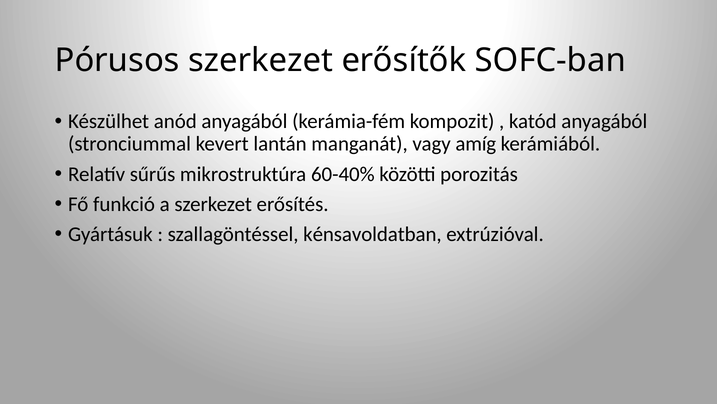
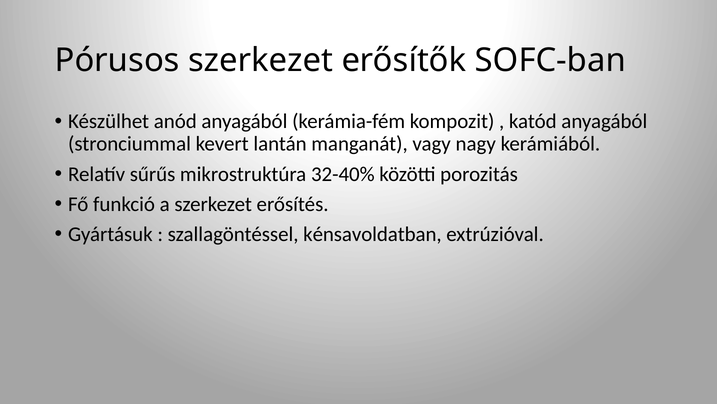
amíg: amíg -> nagy
60-40%: 60-40% -> 32-40%
